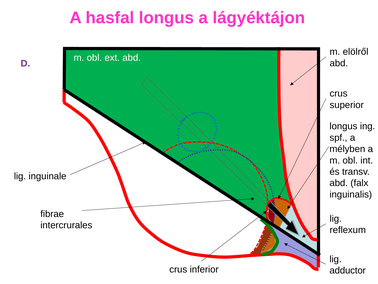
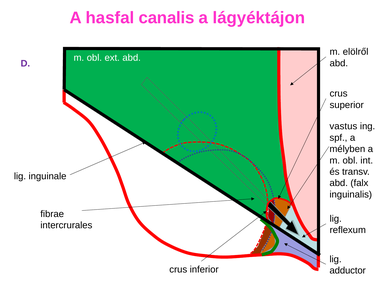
hasfal longus: longus -> canalis
longus at (343, 126): longus -> vastus
